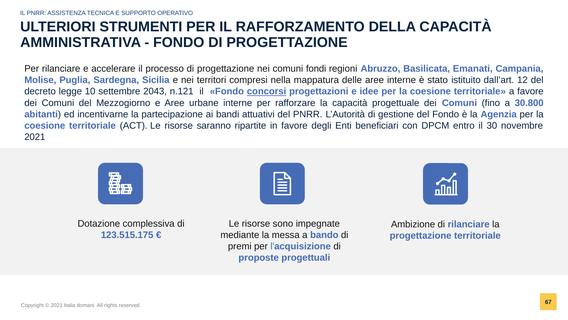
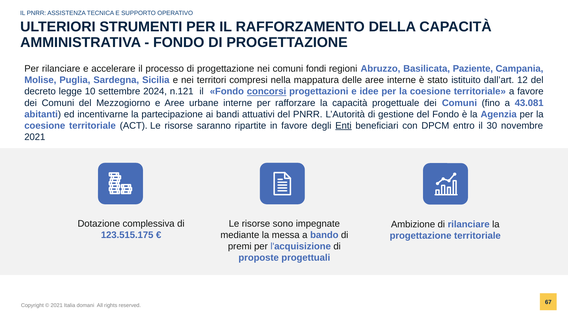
Emanati: Emanati -> Paziente
2043: 2043 -> 2024
30.800: 30.800 -> 43.081
Enti underline: none -> present
